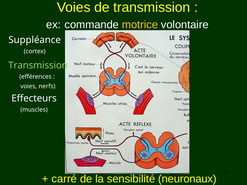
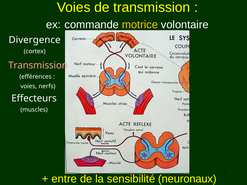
Suppléance: Suppléance -> Divergence
Transmission at (38, 65) colour: light green -> pink
carré: carré -> entre
